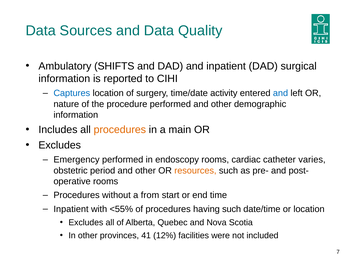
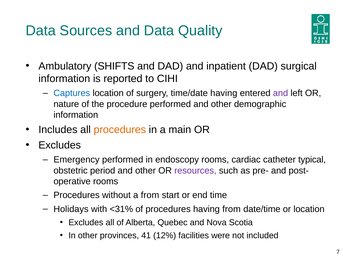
time/date activity: activity -> having
and at (281, 93) colour: blue -> purple
varies: varies -> typical
resources colour: orange -> purple
Inpatient at (71, 208): Inpatient -> Holidays
<55%: <55% -> <31%
having such: such -> from
